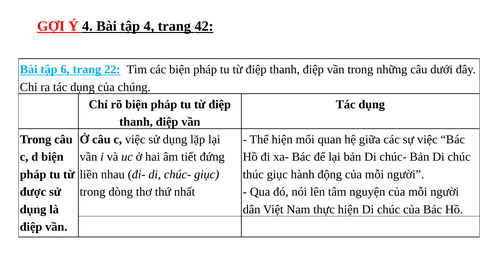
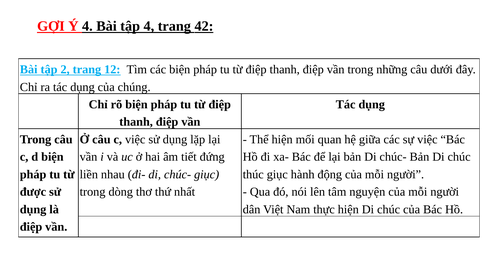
6: 6 -> 2
22: 22 -> 12
